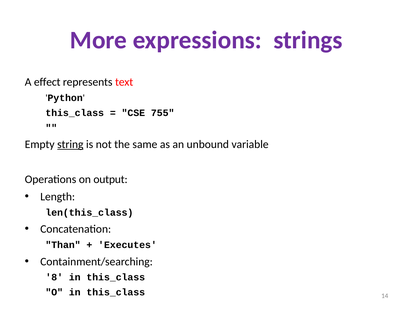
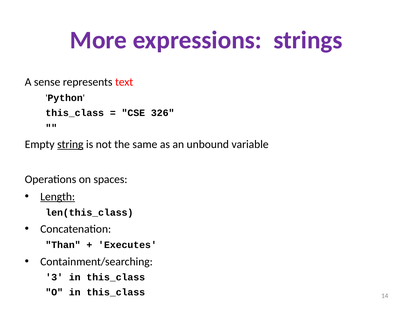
effect: effect -> sense
755: 755 -> 326
output: output -> spaces
Length underline: none -> present
8: 8 -> 3
